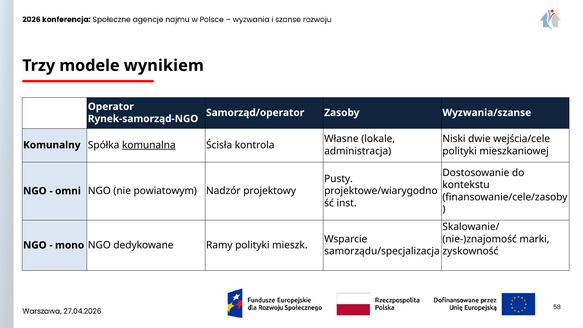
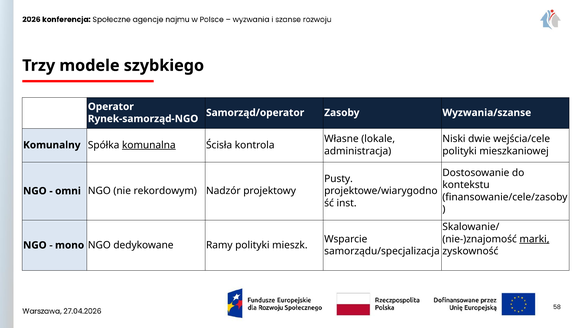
wynikiem: wynikiem -> szybkiego
powiatowym: powiatowym -> rekordowym
marki underline: none -> present
